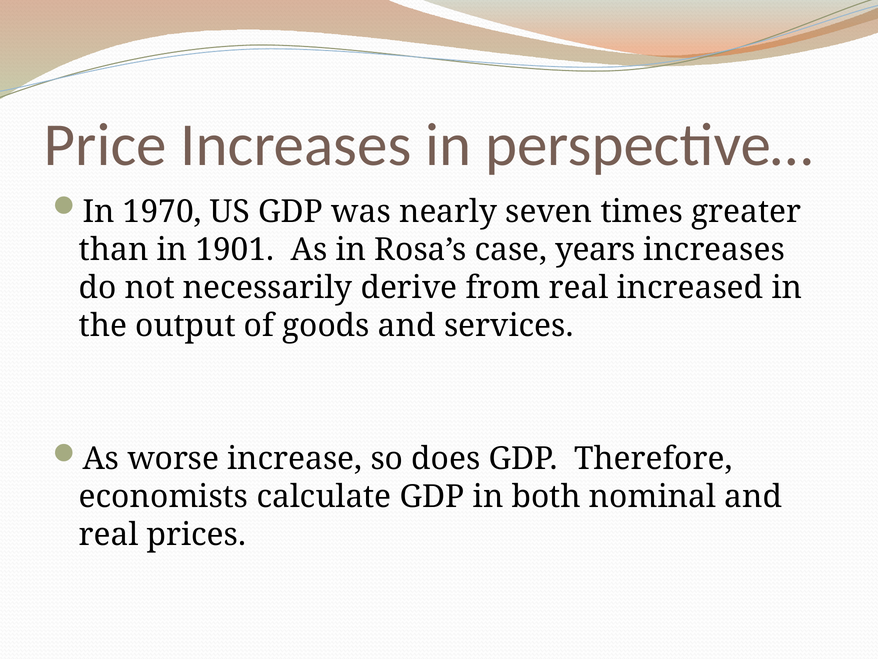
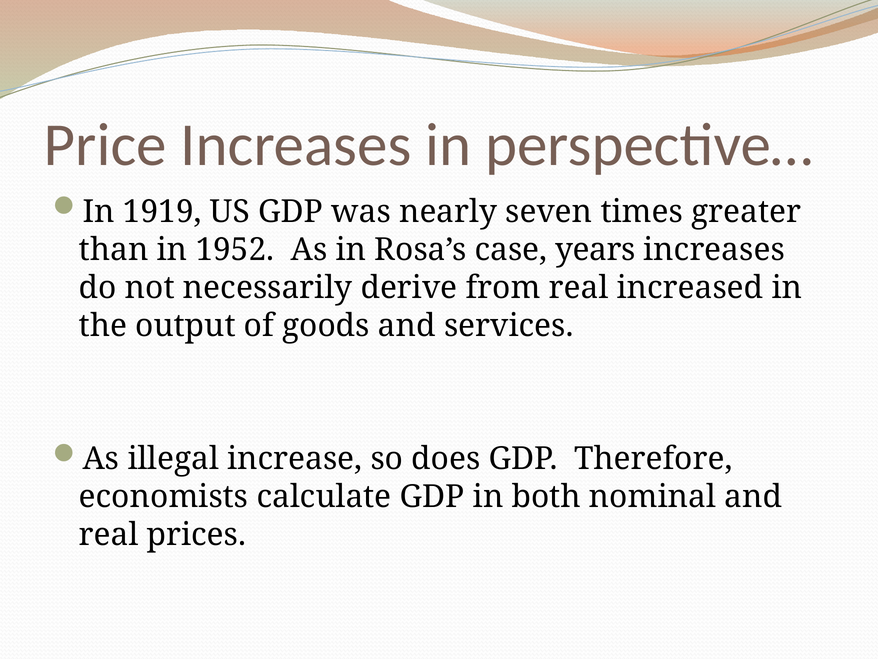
1970: 1970 -> 1919
1901: 1901 -> 1952
worse: worse -> illegal
